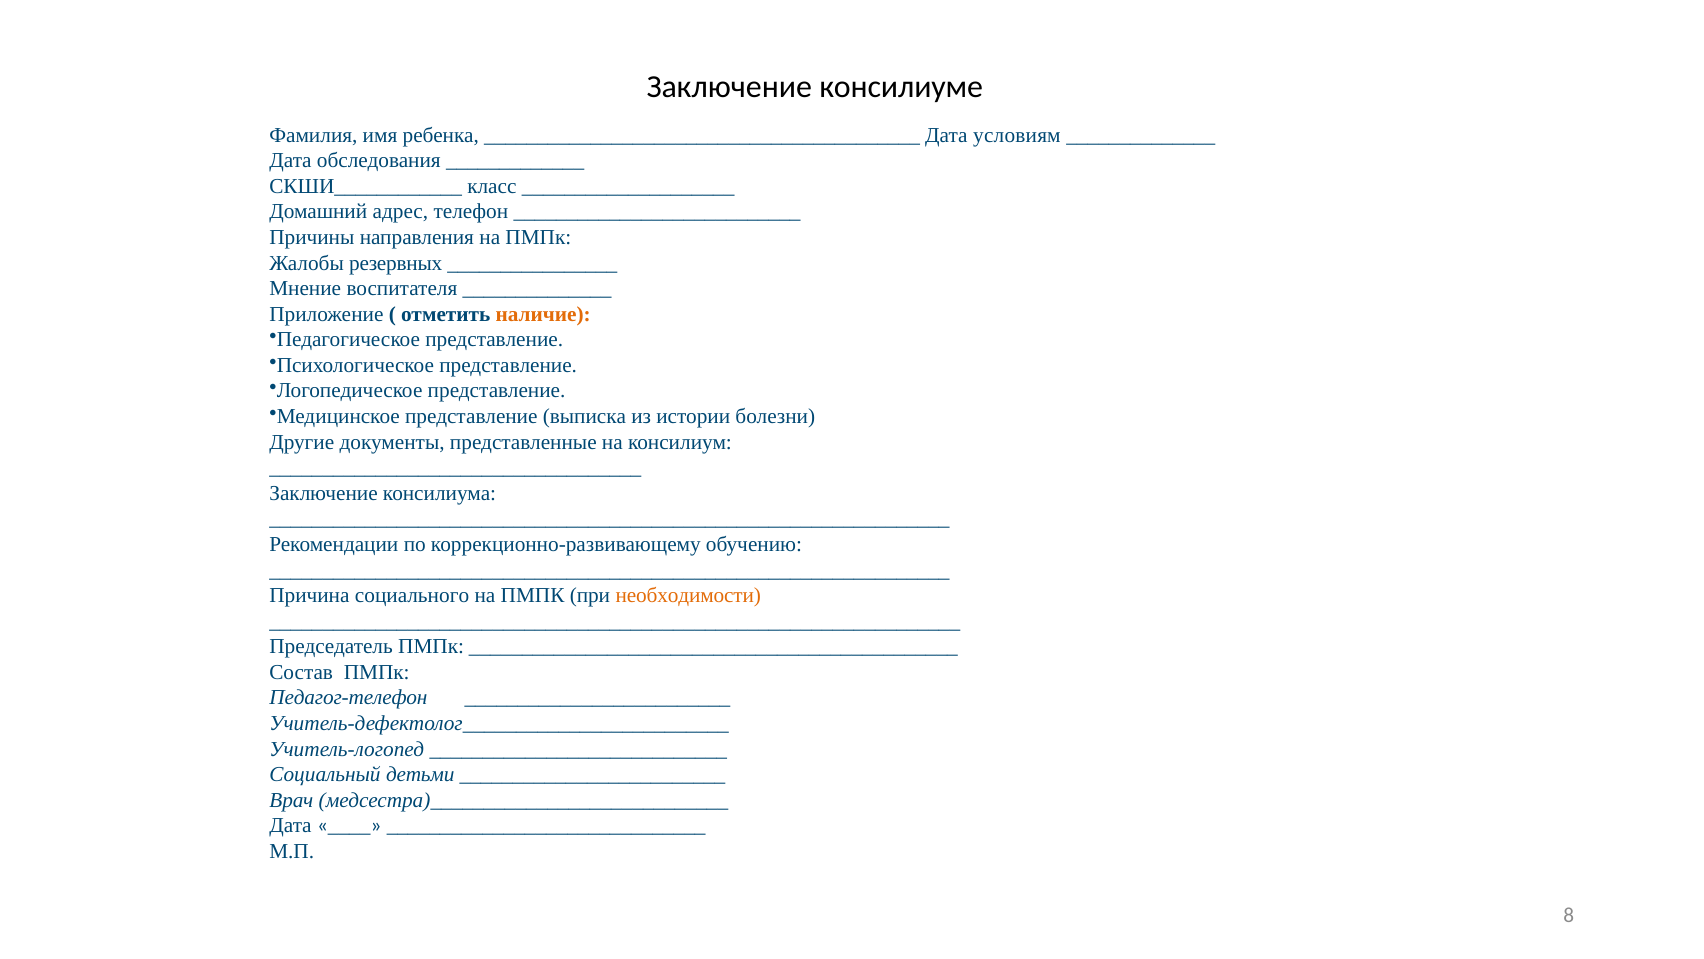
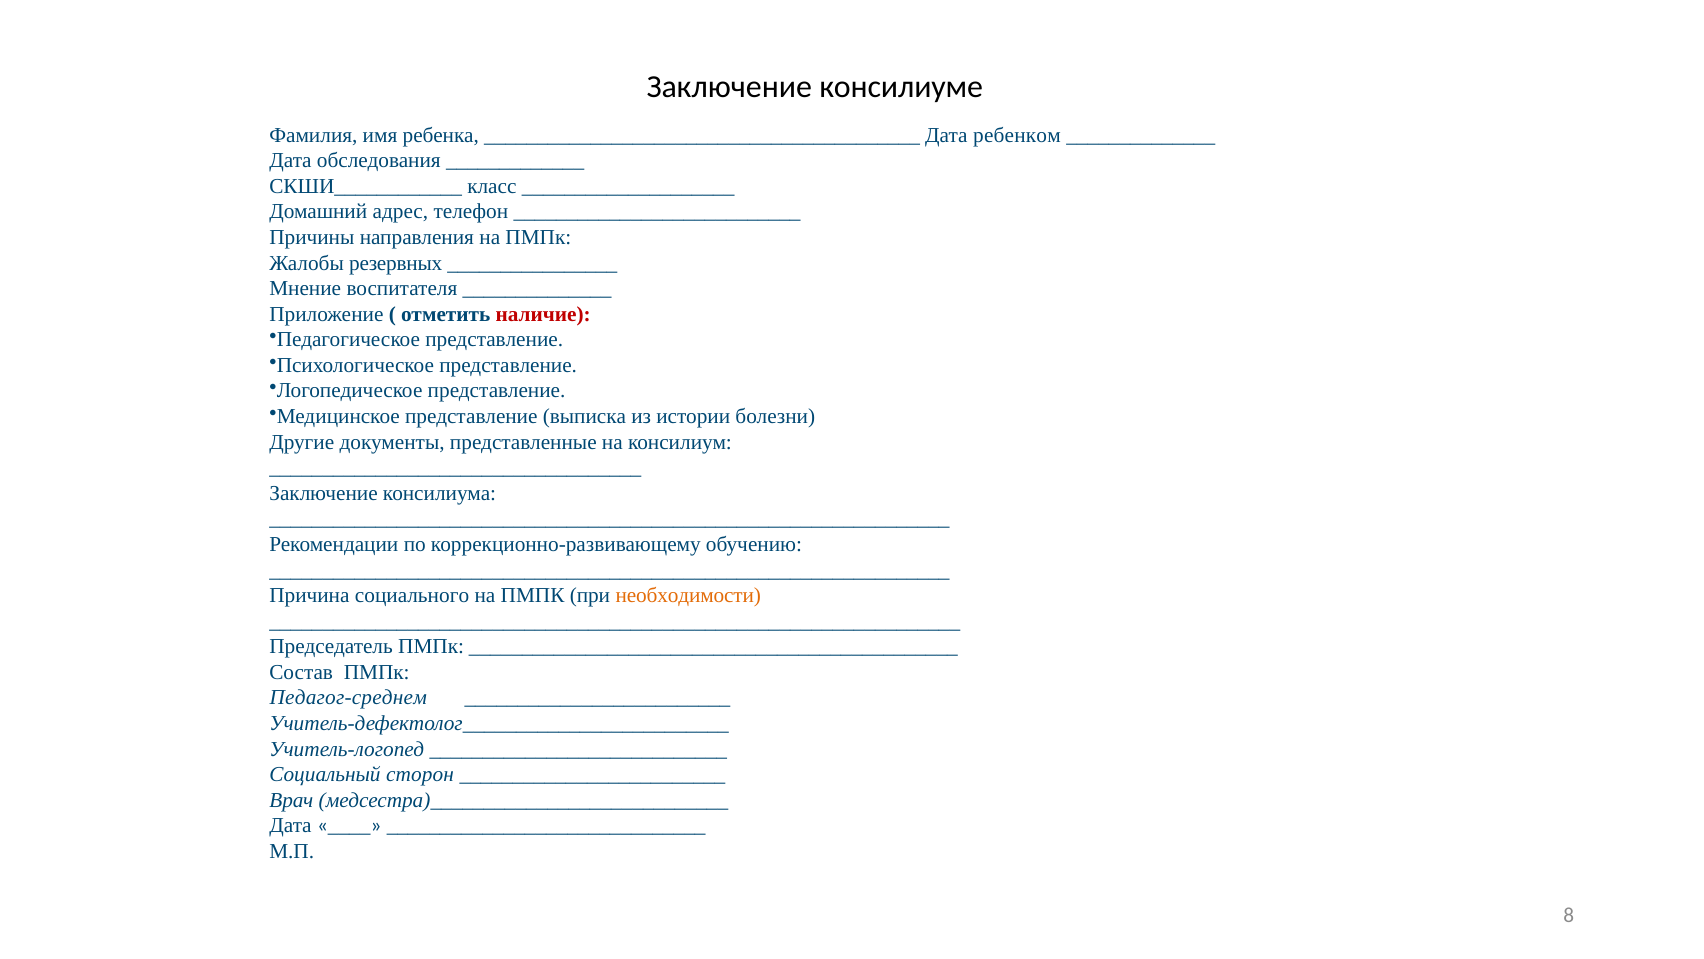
условиям: условиям -> ребенком
наличие colour: orange -> red
Педагог-телефон: Педагог-телефон -> Педагог-среднем
детьми: детьми -> сторон
